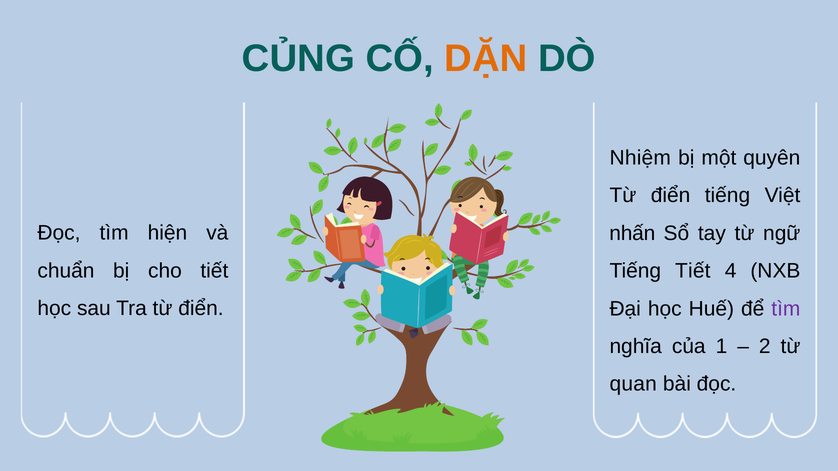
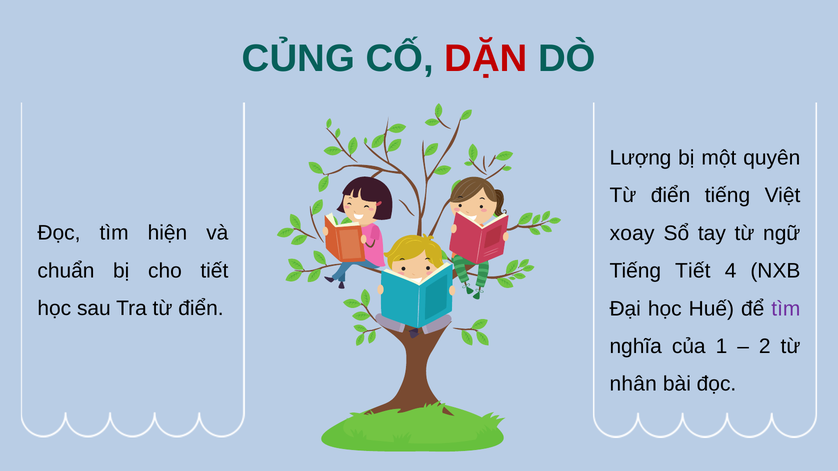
DẶN colour: orange -> red
Nhiệm: Nhiệm -> Lượng
nhấn: nhấn -> xoay
quan: quan -> nhân
